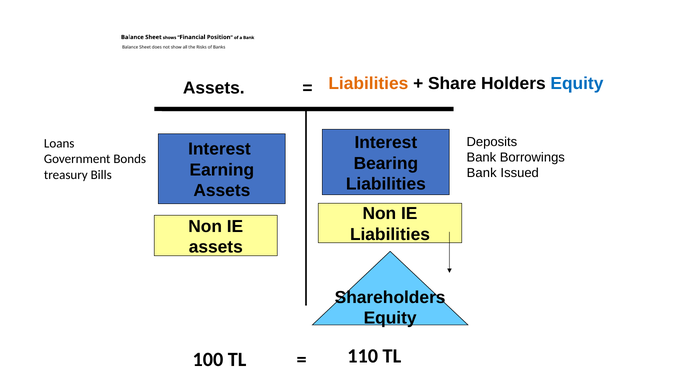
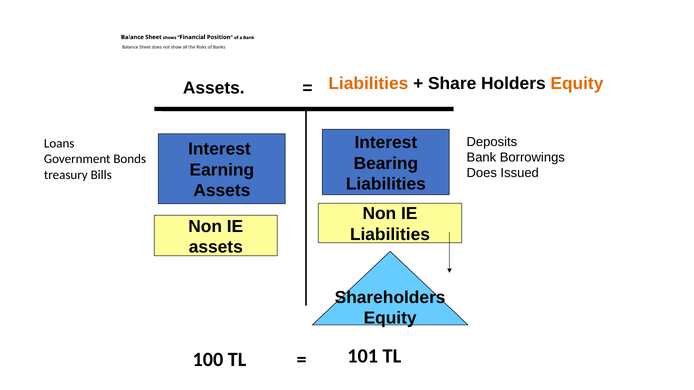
Equity at (577, 84) colour: blue -> orange
Bank at (482, 173): Bank -> Does
110: 110 -> 101
